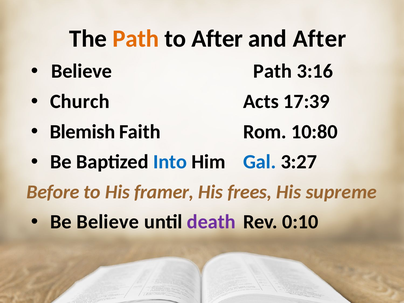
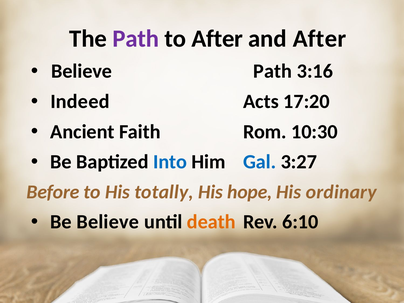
Path at (136, 39) colour: orange -> purple
Church: Church -> Indeed
17:39: 17:39 -> 17:20
Blemish: Blemish -> Ancient
10:80: 10:80 -> 10:30
framer: framer -> totally
frees: frees -> hope
supreme: supreme -> ordinary
death colour: purple -> orange
0:10: 0:10 -> 6:10
